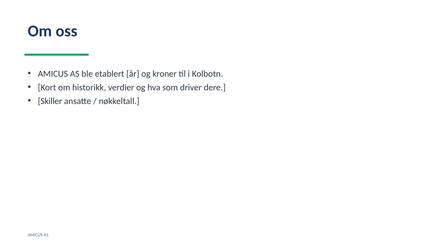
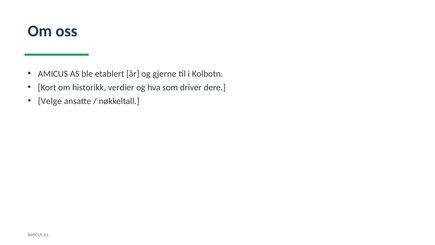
kroner: kroner -> gjerne
Skiller: Skiller -> Velge
